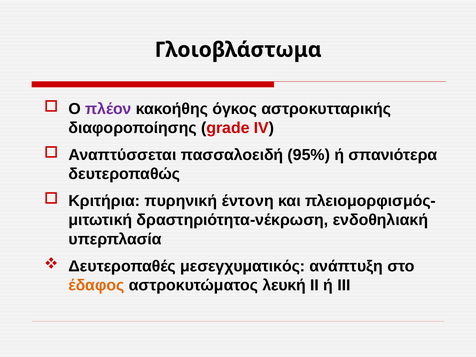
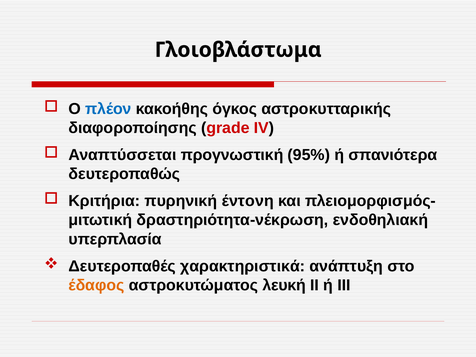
πλέον colour: purple -> blue
πασσαλοειδή: πασσαλοειδή -> προγνωστική
μεσεγχυματικός: μεσεγχυματικός -> χαρακτηριστικά
